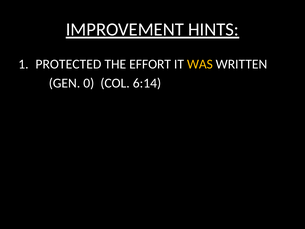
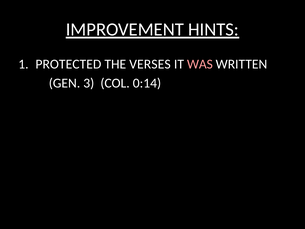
EFFORT: EFFORT -> VERSES
WAS colour: yellow -> pink
0: 0 -> 3
6:14: 6:14 -> 0:14
